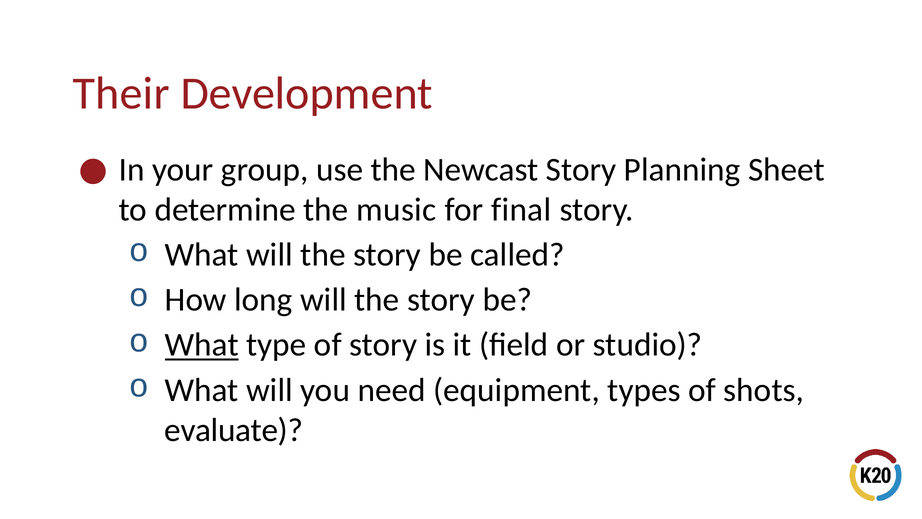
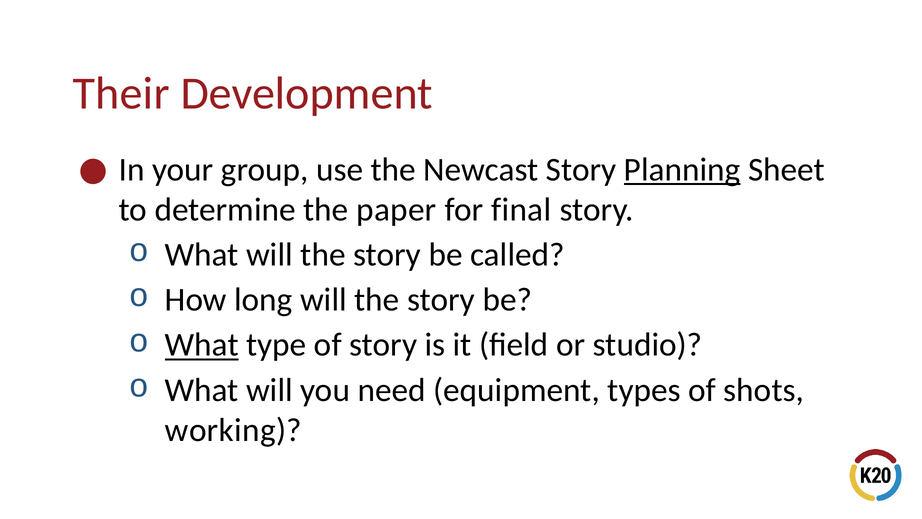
Planning underline: none -> present
music: music -> paper
evaluate: evaluate -> working
